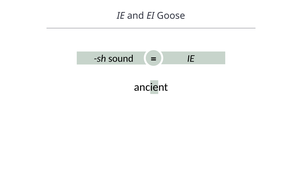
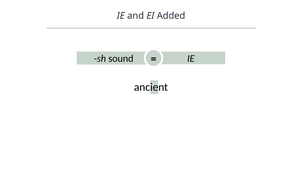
Goose: Goose -> Added
